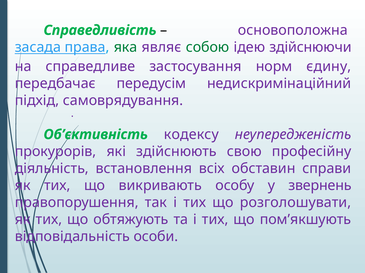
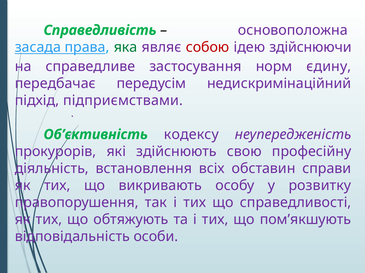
собою colour: green -> red
самоврядування: самоврядування -> підприємствами
звернень: звернень -> розвитку
розголошувати: розголошувати -> справедливості
